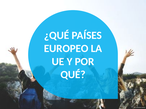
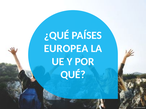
EUROPEO: EUROPEO -> EUROPEA
